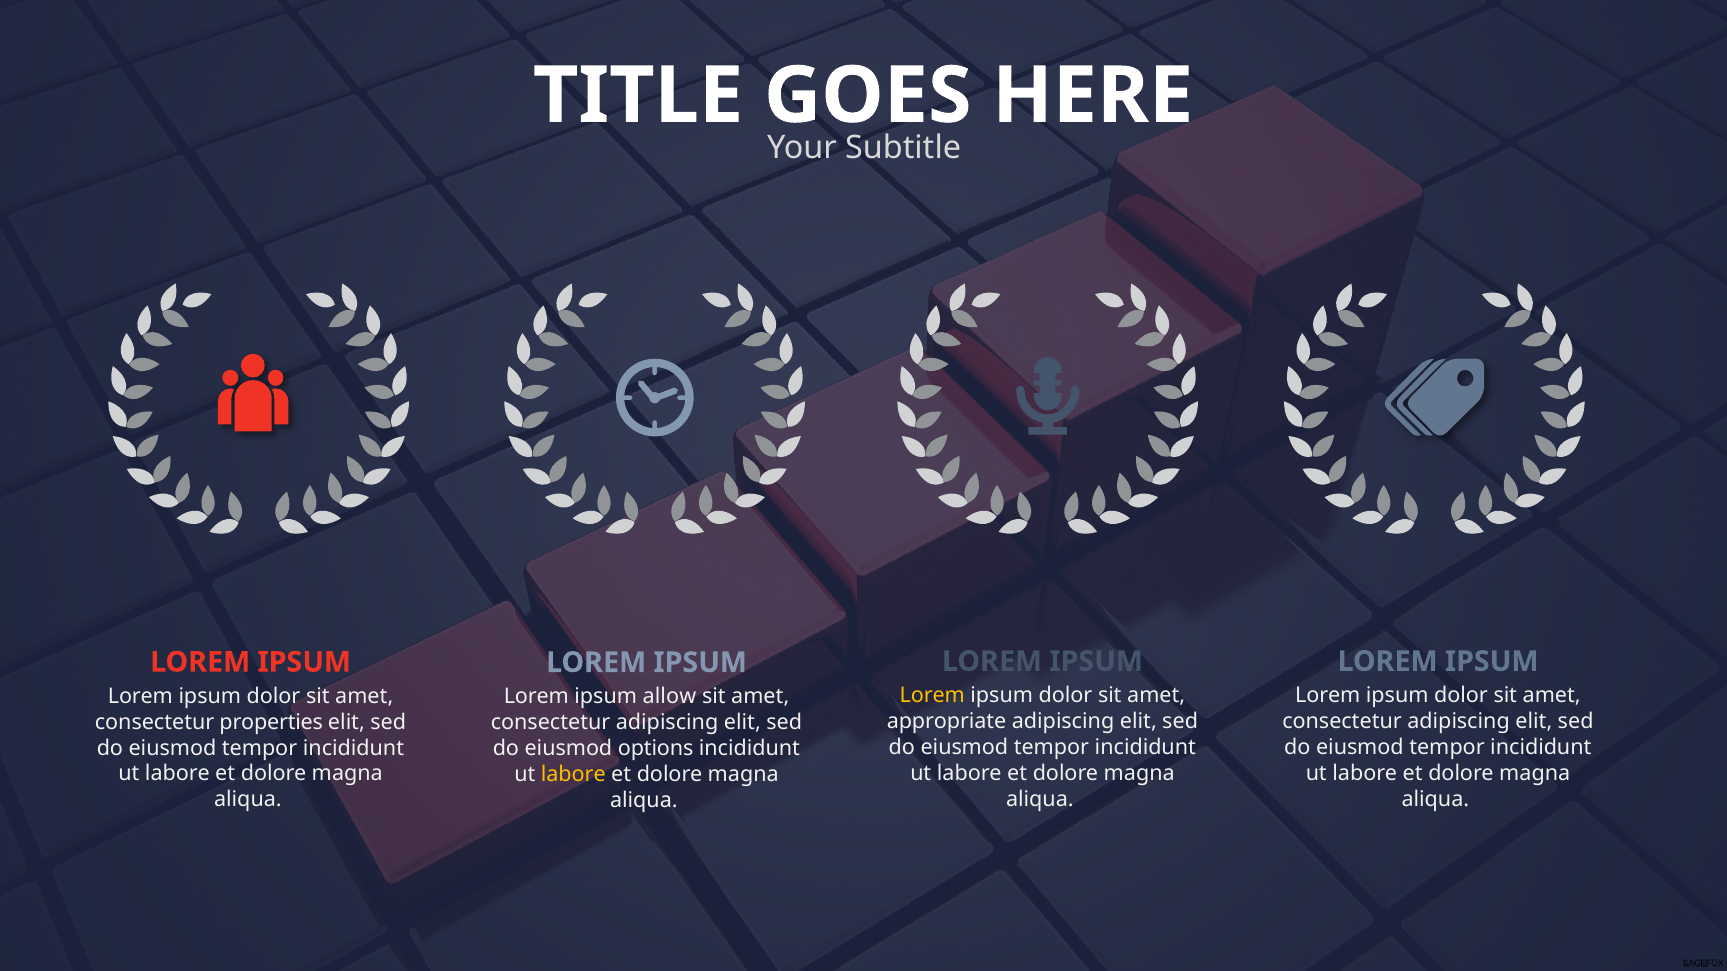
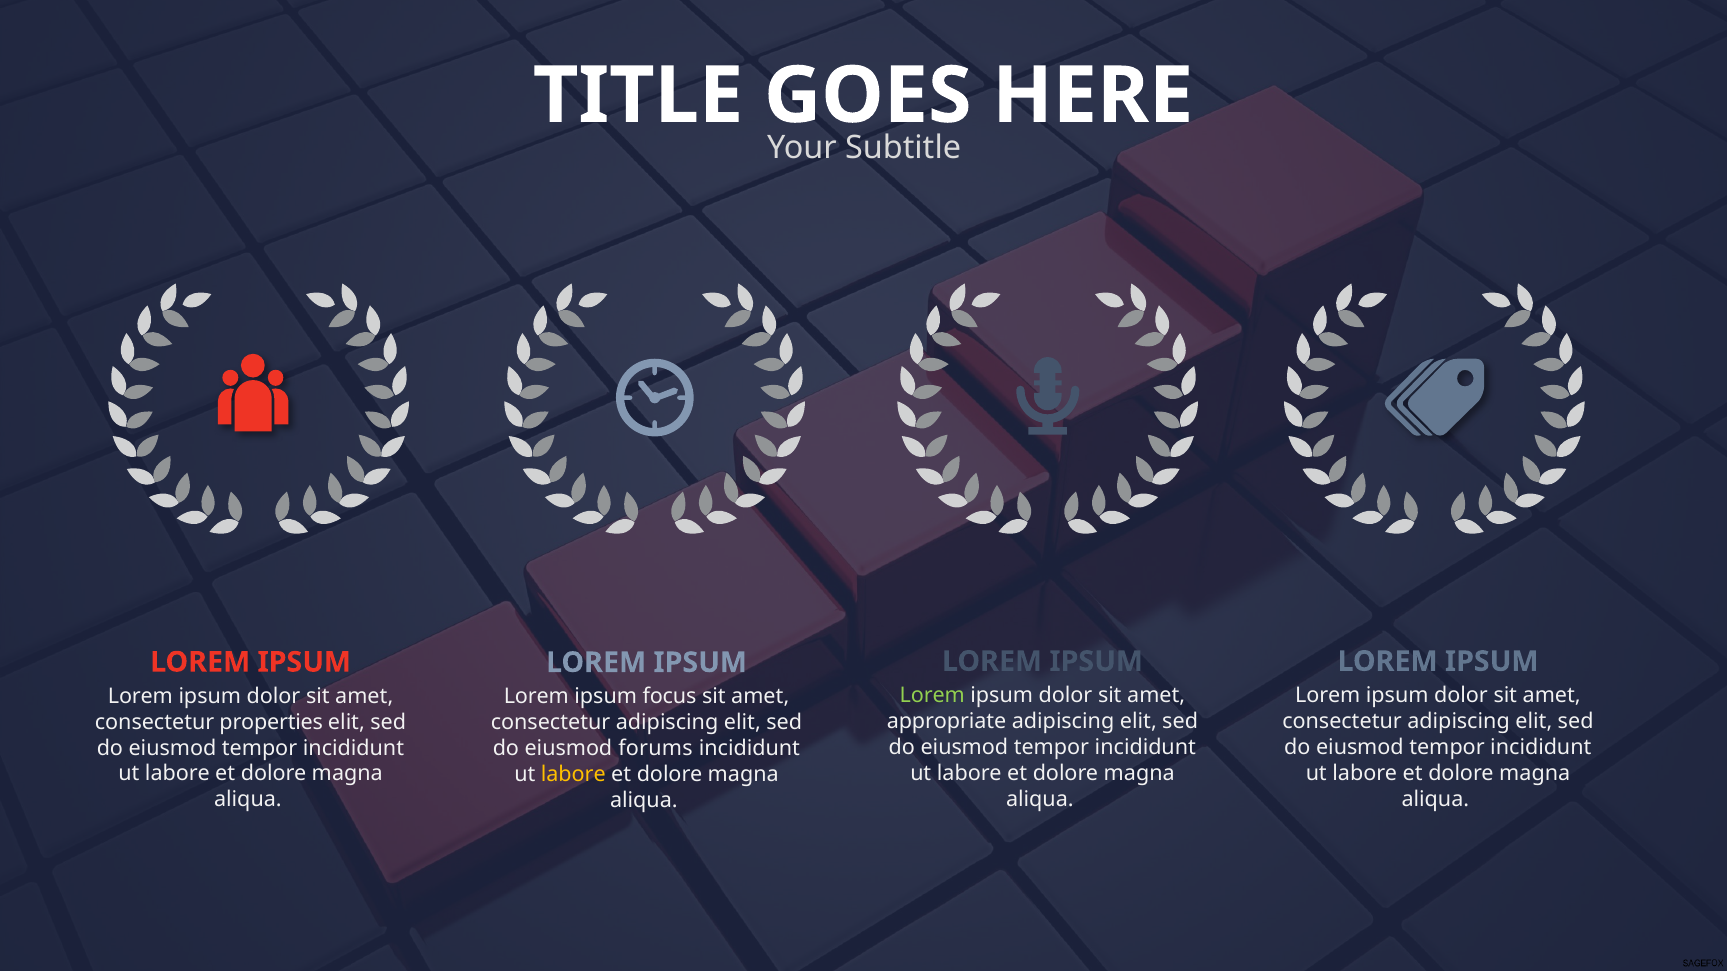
Lorem at (932, 696) colour: yellow -> light green
allow: allow -> focus
options: options -> forums
